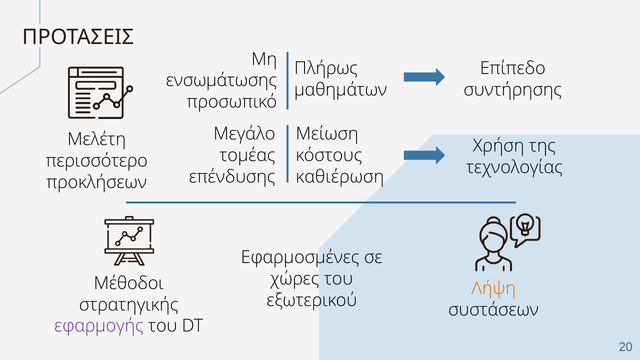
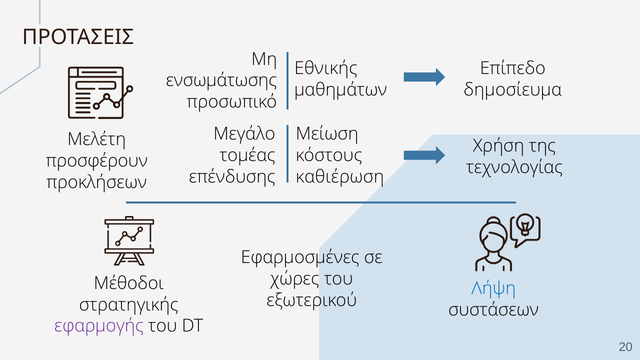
Πλήρως: Πλήρως -> Εθνικής
συντήρησης: συντήρησης -> δημοσίευμα
περισσότερο: περισσότερο -> προσφέρουν
Λήψη colour: orange -> blue
